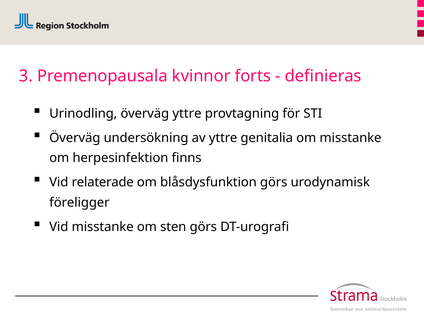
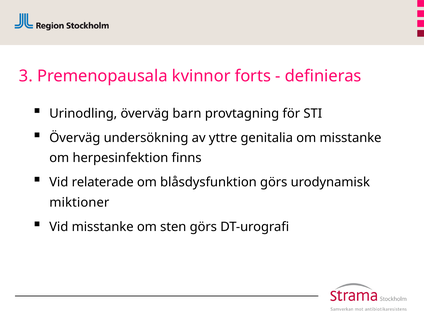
överväg yttre: yttre -> barn
föreligger: föreligger -> miktioner
